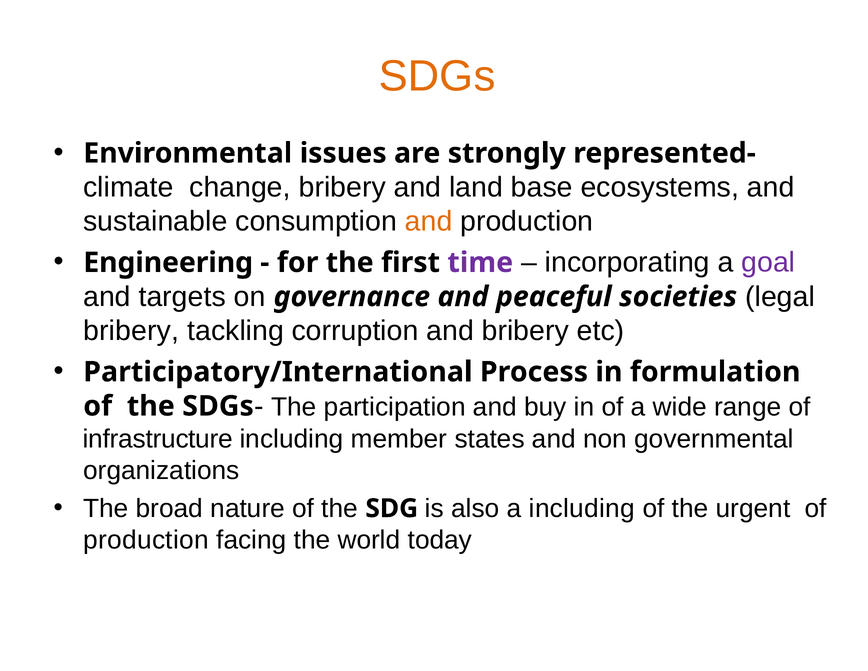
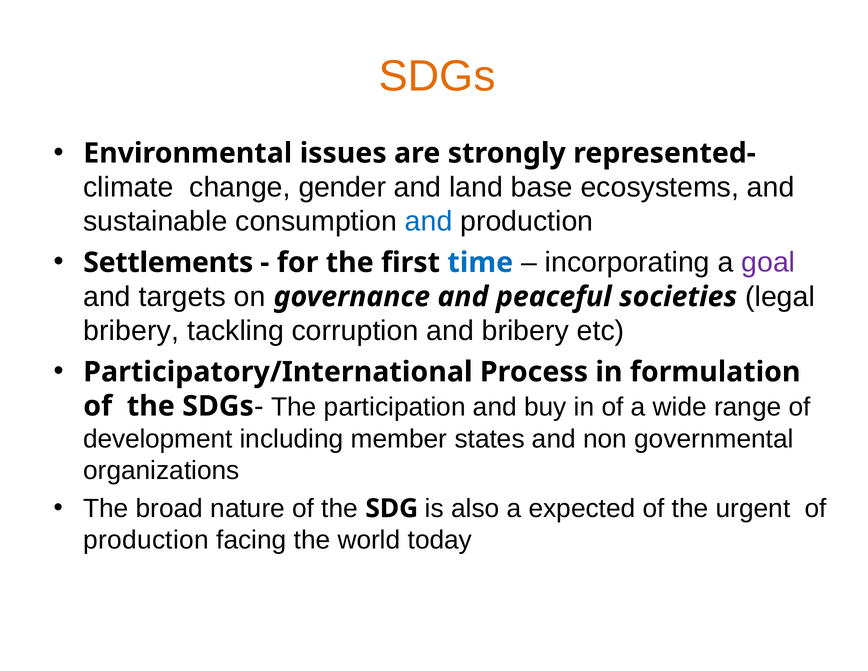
change bribery: bribery -> gender
and at (429, 221) colour: orange -> blue
Engineering: Engineering -> Settlements
time colour: purple -> blue
infrastructure: infrastructure -> development
a including: including -> expected
